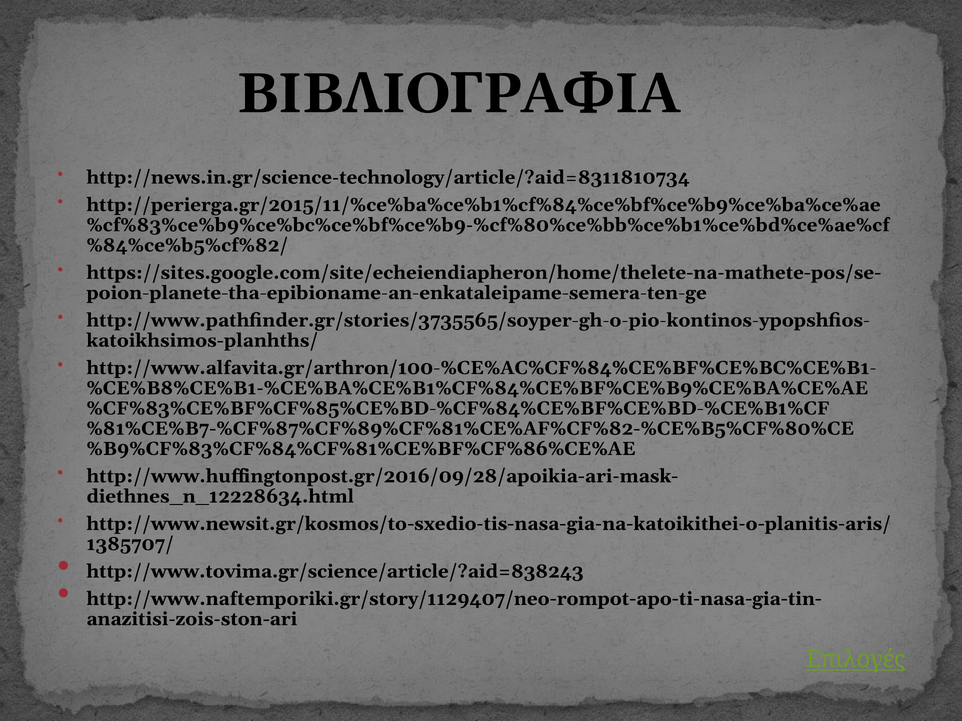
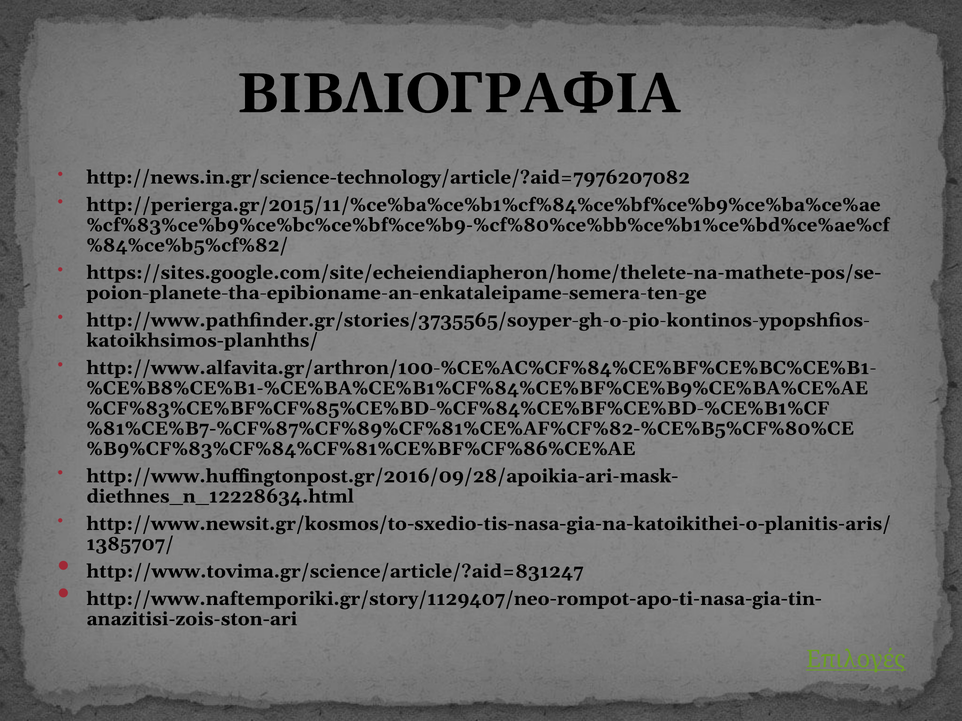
http://news.in.gr/science-technology/article/?aid=8311810734: http://news.in.gr/science-technology/article/?aid=8311810734 -> http://news.in.gr/science-technology/article/?aid=7976207082
http://www.tovima.gr/science/article/?aid=838243: http://www.tovima.gr/science/article/?aid=838243 -> http://www.tovima.gr/science/article/?aid=831247
